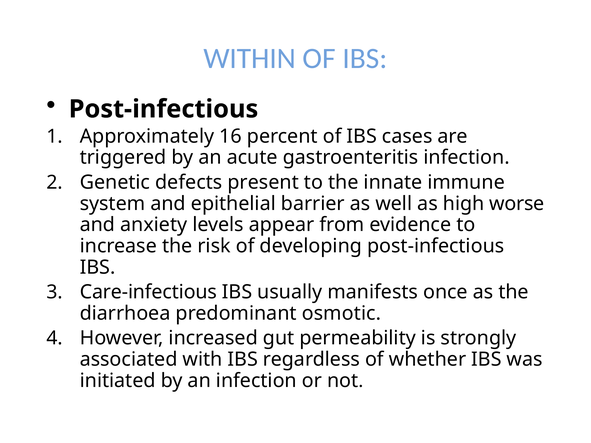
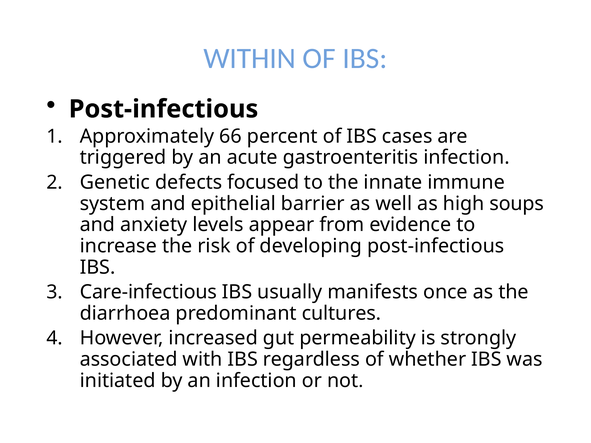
16: 16 -> 66
present: present -> focused
worse: worse -> soups
osmotic: osmotic -> cultures
